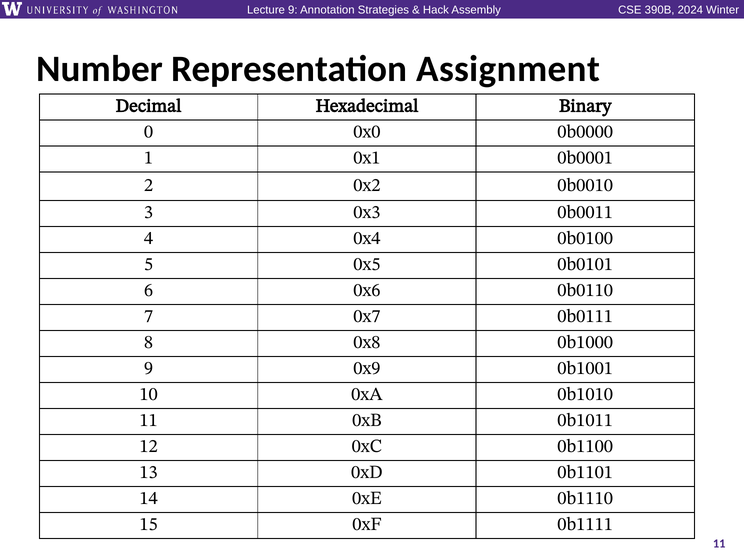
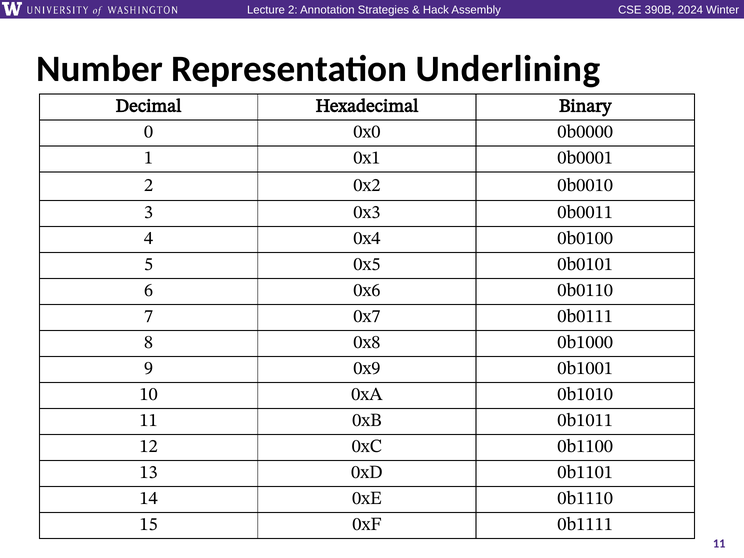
9 at (293, 10): 9 -> 2
Assignment: Assignment -> Underlining
